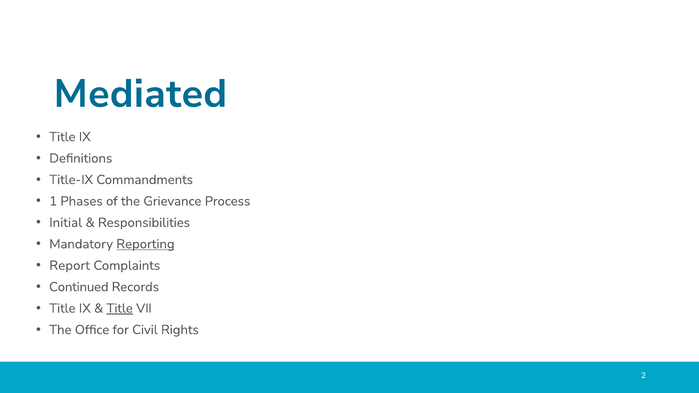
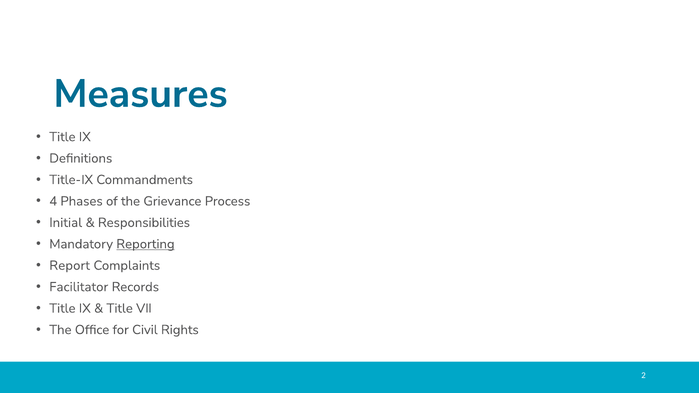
Mediated: Mediated -> Measures
1: 1 -> 4
Continued: Continued -> Facilitator
Title at (120, 308) underline: present -> none
